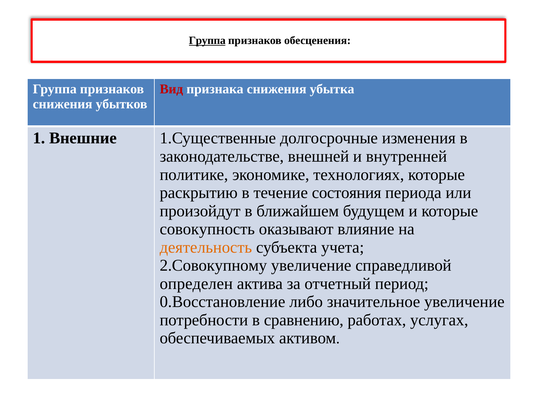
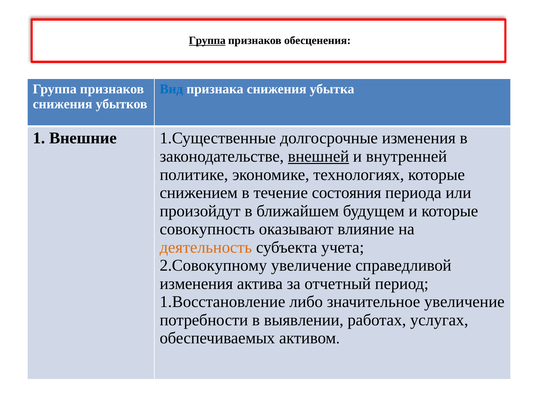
Вид colour: red -> blue
внешней underline: none -> present
раскрытию: раскрытию -> снижением
определен at (196, 283): определен -> изменения
0.Восстановление: 0.Восстановление -> 1.Восстановление
сравнению: сравнению -> выявлении
